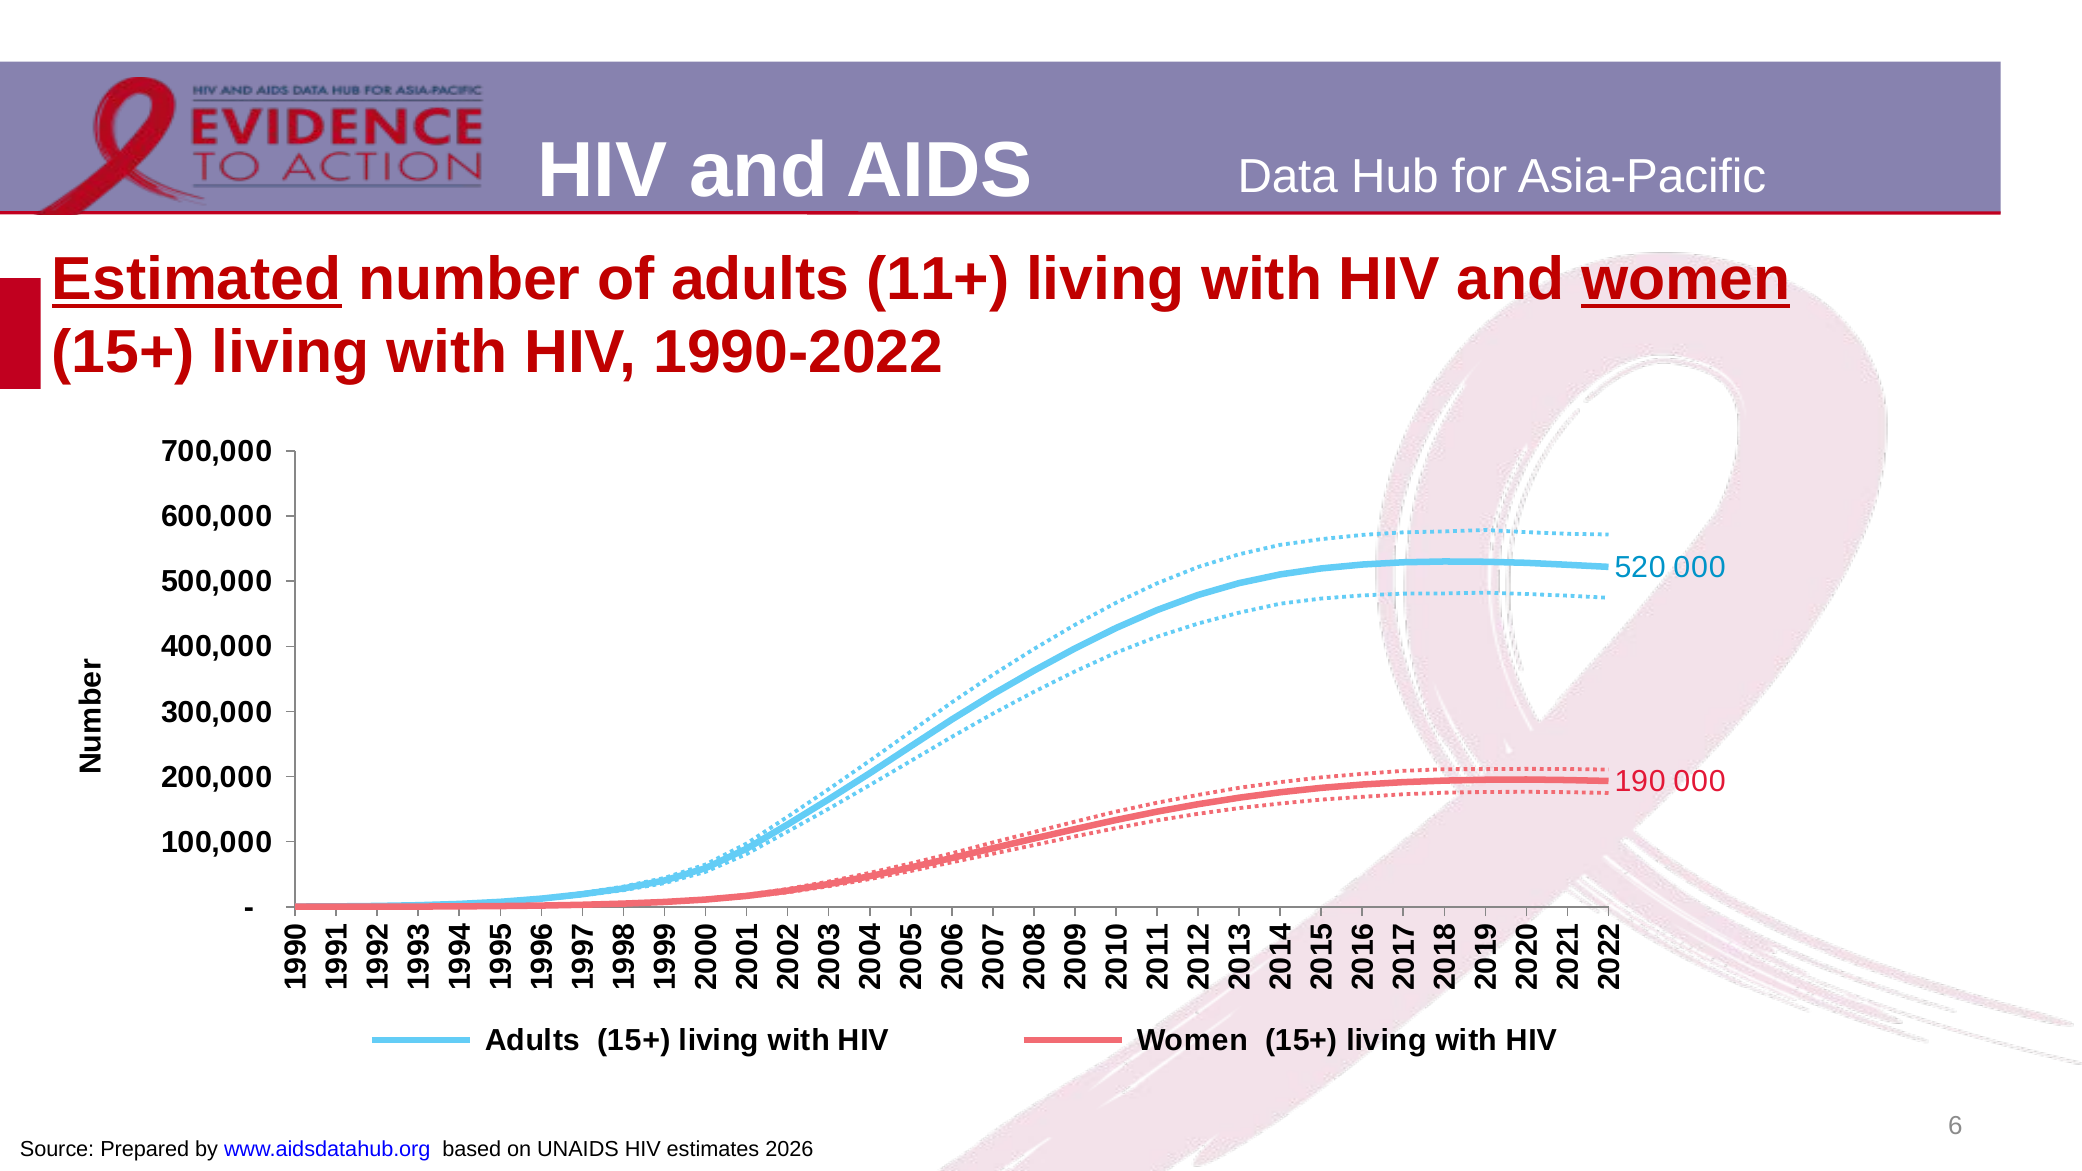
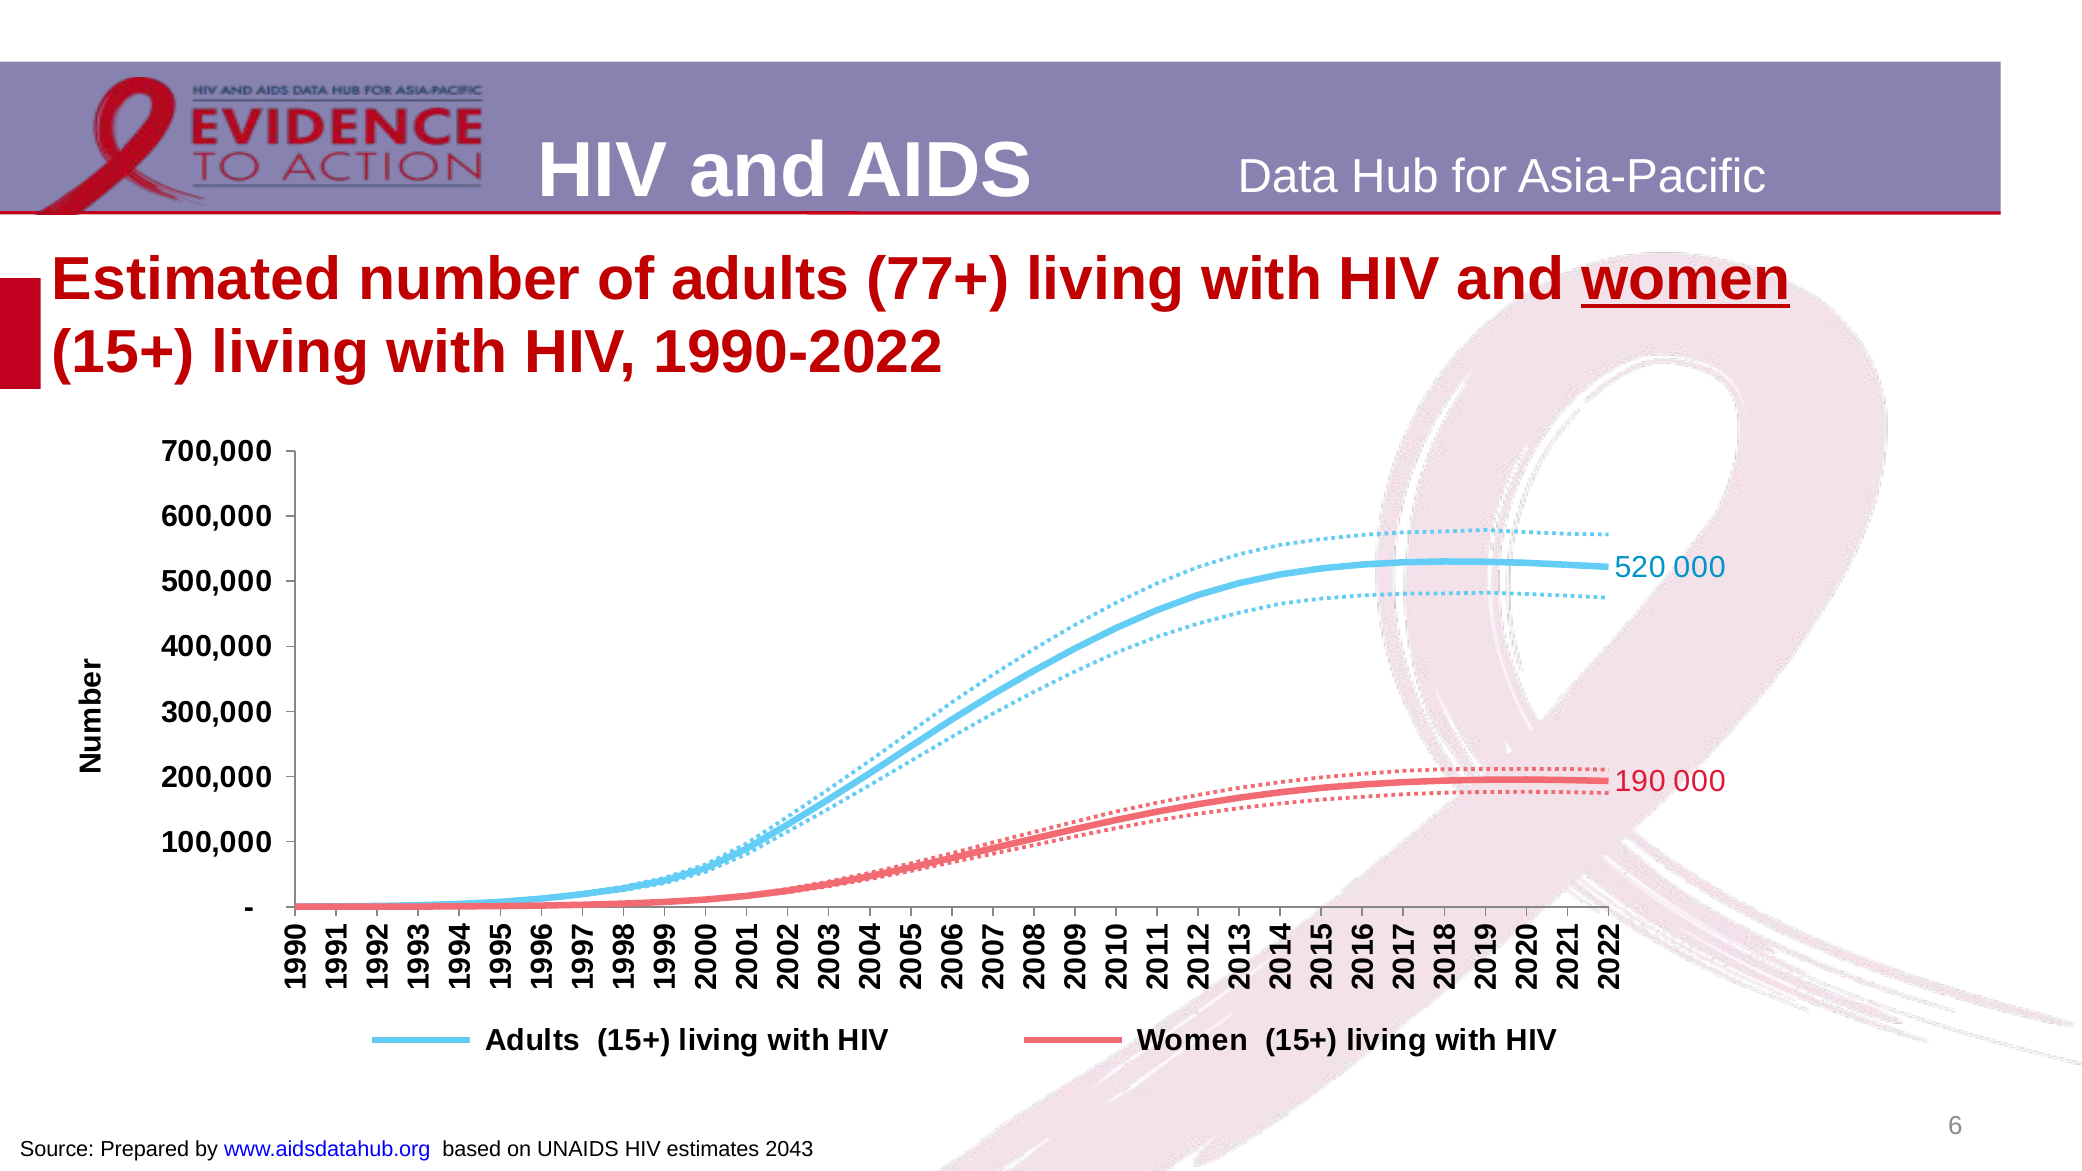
Estimated underline: present -> none
11+: 11+ -> 77+
2026: 2026 -> 2043
